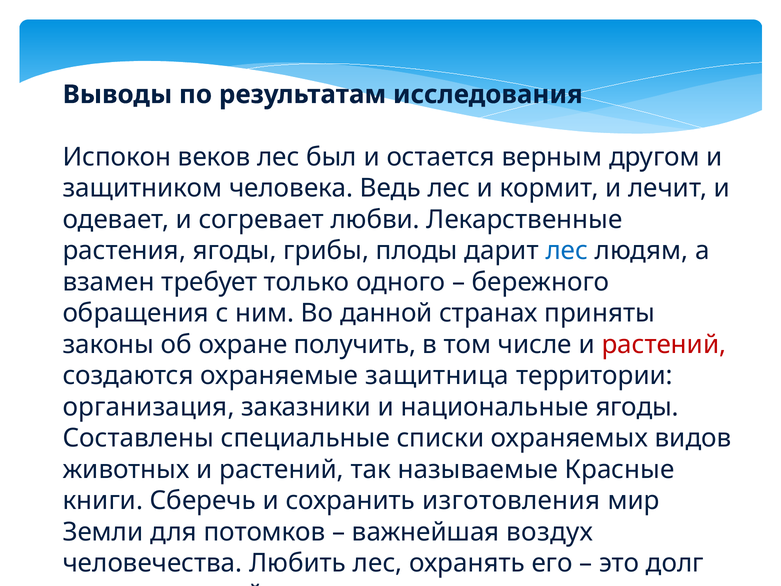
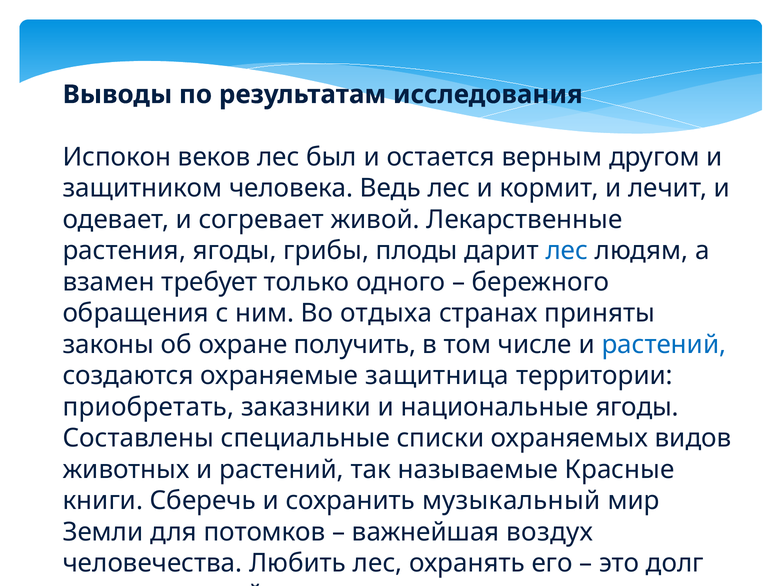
любви: любви -> живой
данной: данной -> отдыха
растений at (664, 344) colour: red -> blue
организация: организация -> приобретать
изготовления: изготовления -> музыкальный
